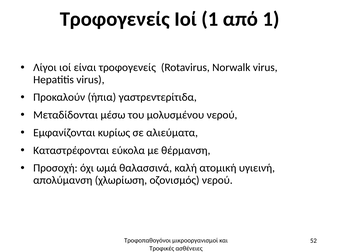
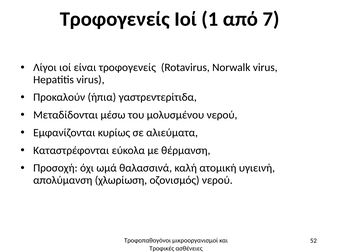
από 1: 1 -> 7
